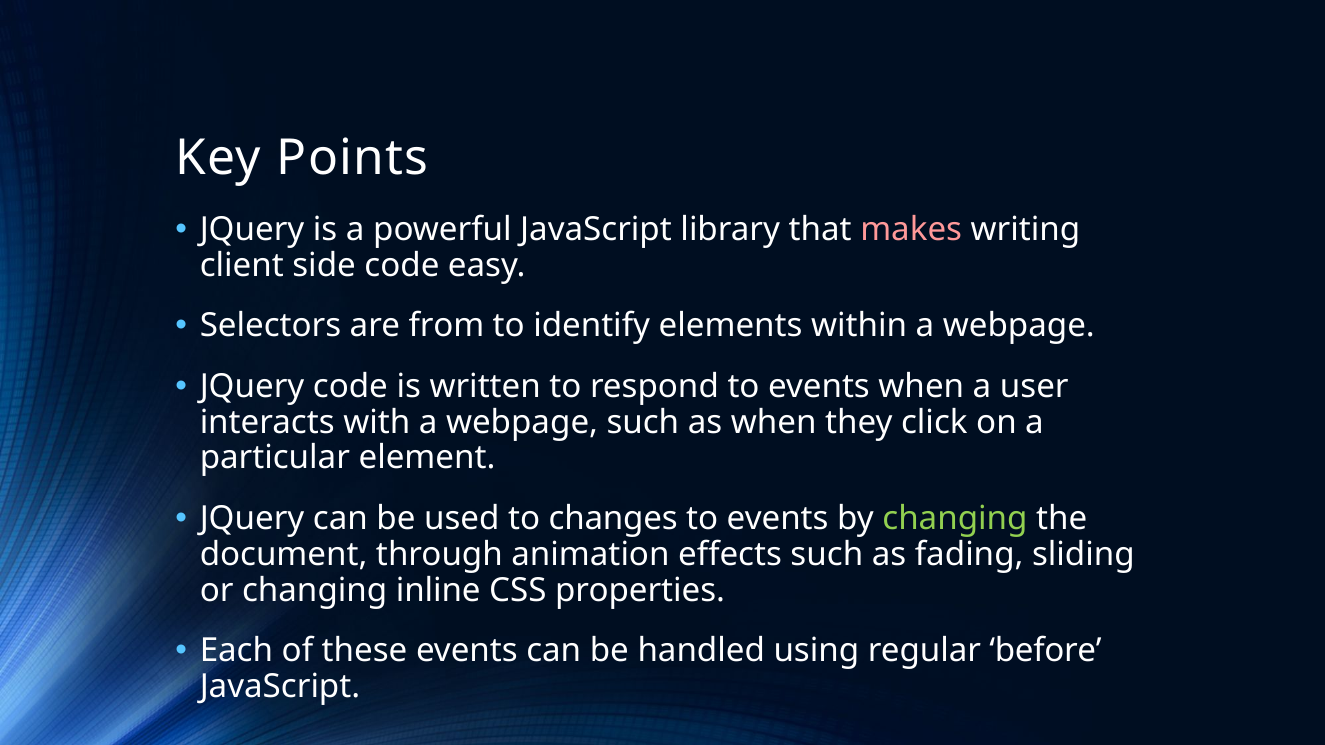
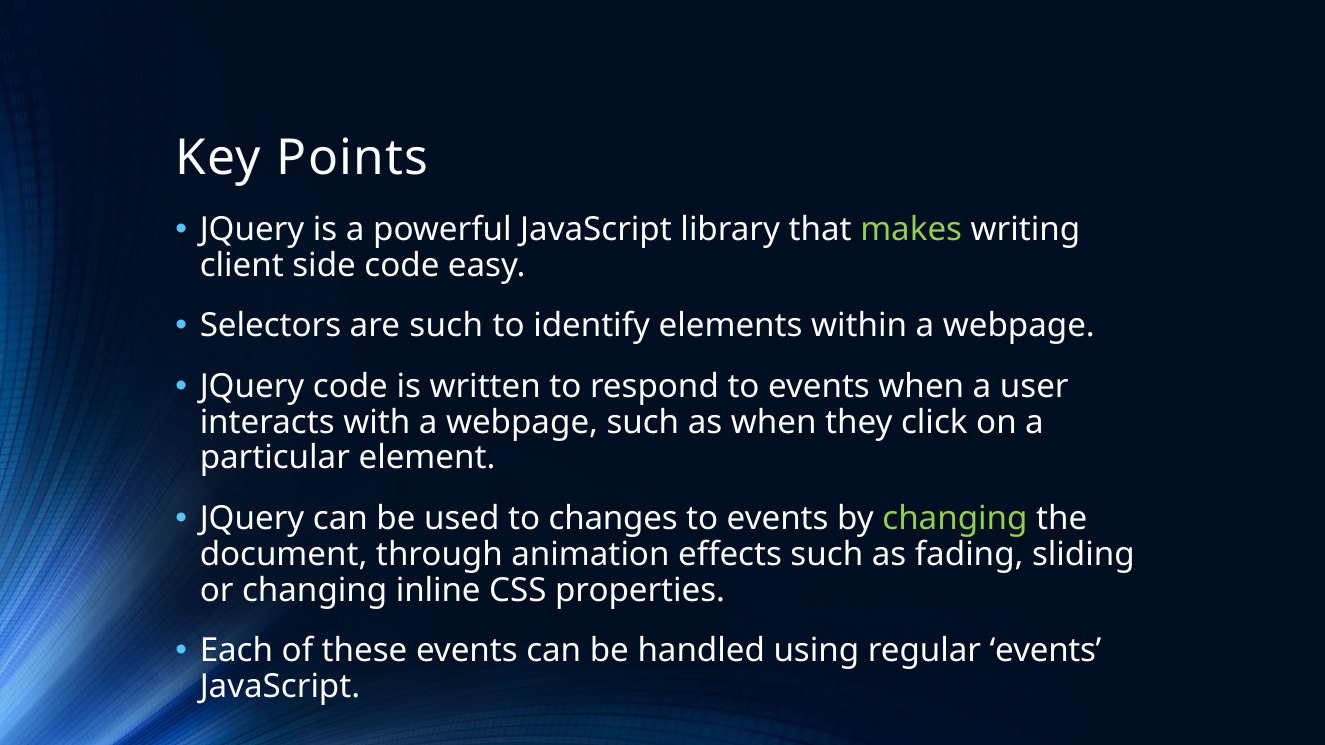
makes colour: pink -> light green
are from: from -> such
regular before: before -> events
